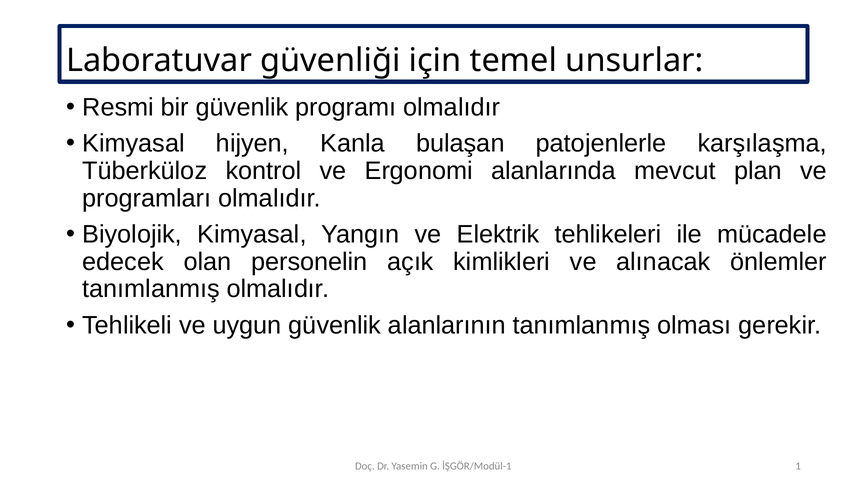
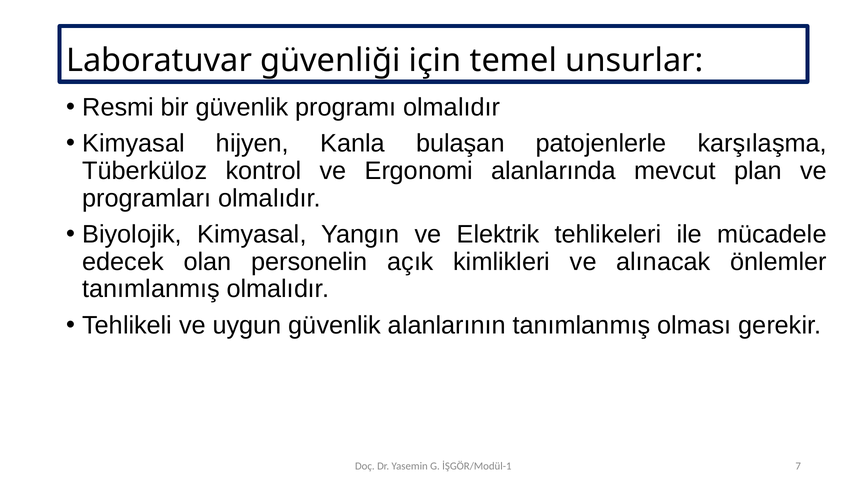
1: 1 -> 7
